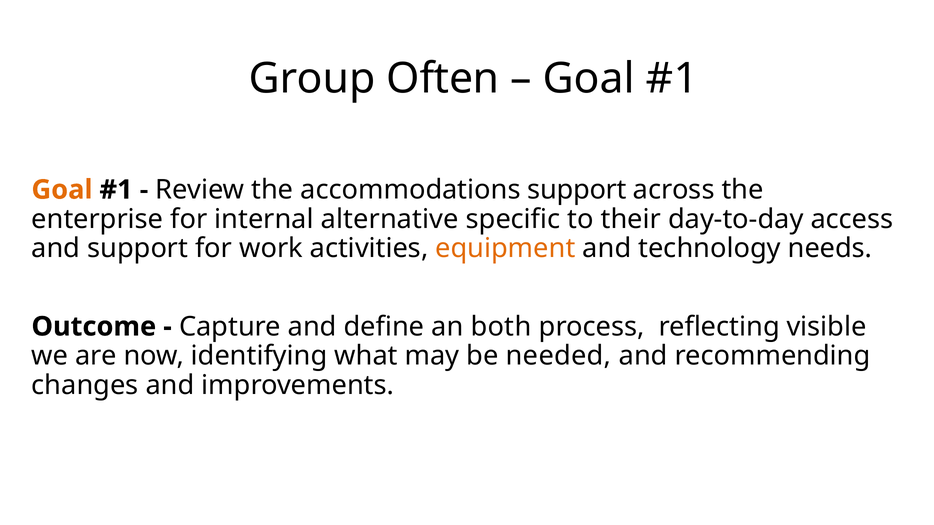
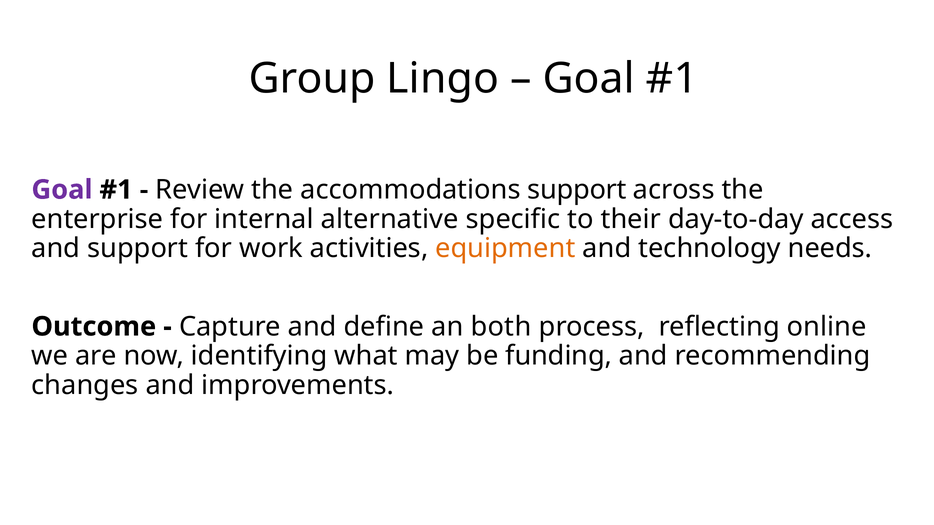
Often: Often -> Lingo
Goal at (62, 190) colour: orange -> purple
visible: visible -> online
needed: needed -> funding
